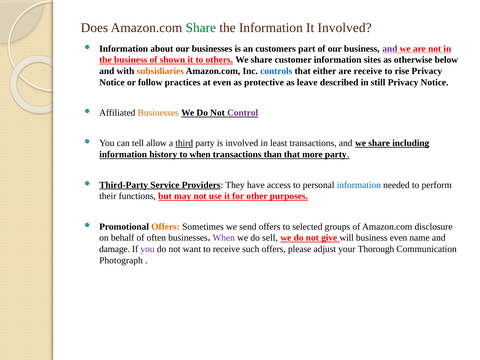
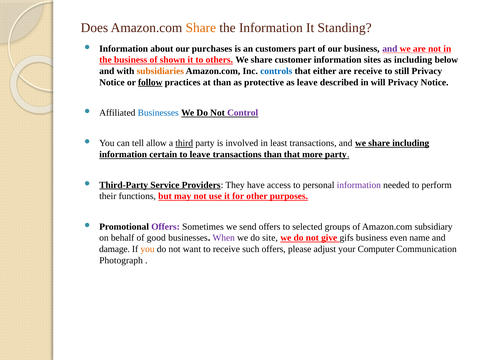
Share at (201, 28) colour: green -> orange
It Involved: Involved -> Standing
our businesses: businesses -> purchases
as otherwise: otherwise -> including
rise: rise -> still
follow underline: none -> present
at even: even -> than
still: still -> will
Businesses at (158, 113) colour: orange -> blue
history: history -> certain
to when: when -> leave
information at (359, 185) colour: blue -> purple
Offers at (166, 227) colour: orange -> purple
disclosure: disclosure -> subsidiary
often: often -> good
sell: sell -> site
will: will -> gifs
you at (148, 249) colour: purple -> orange
Thorough: Thorough -> Computer
